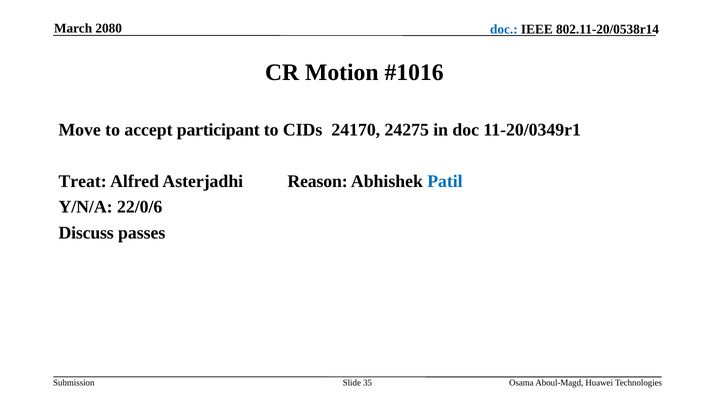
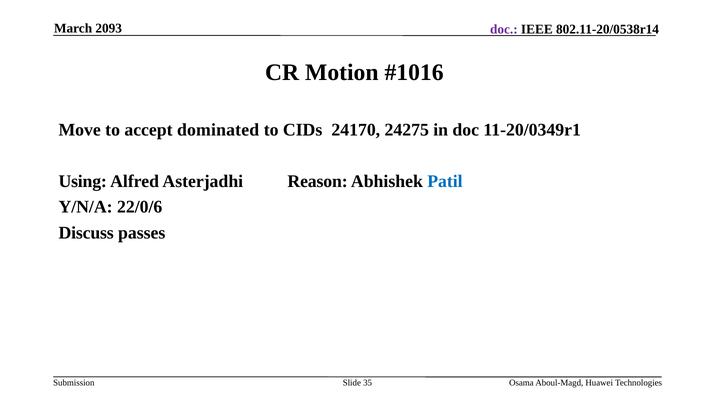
2080: 2080 -> 2093
doc at (504, 30) colour: blue -> purple
participant: participant -> dominated
Treat: Treat -> Using
